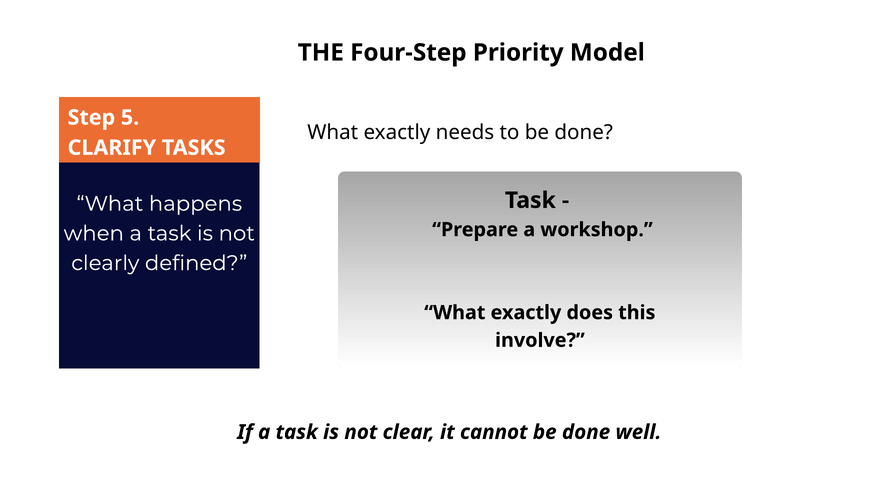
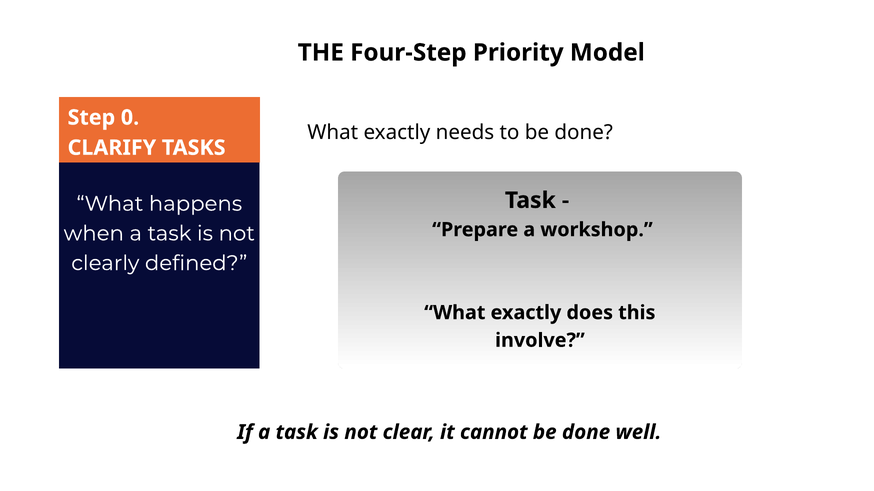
5: 5 -> 0
